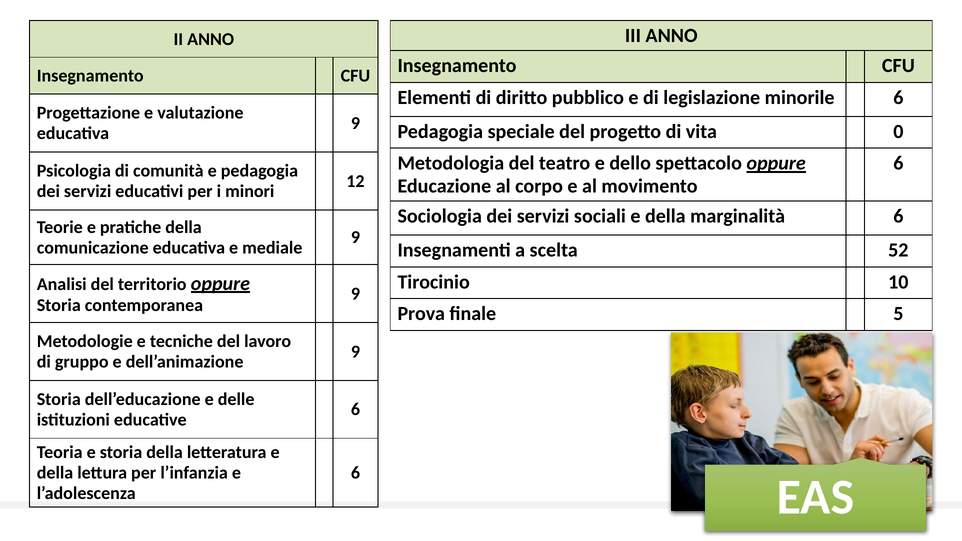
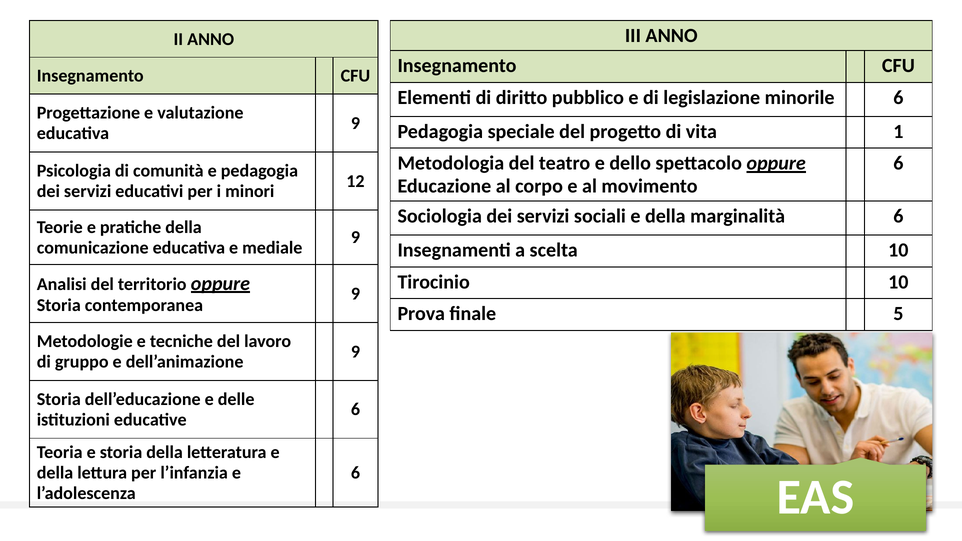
0: 0 -> 1
scelta 52: 52 -> 10
